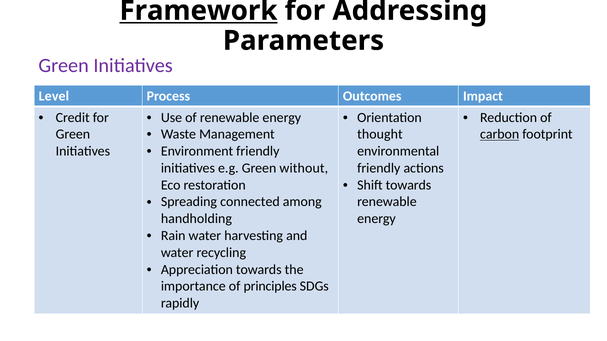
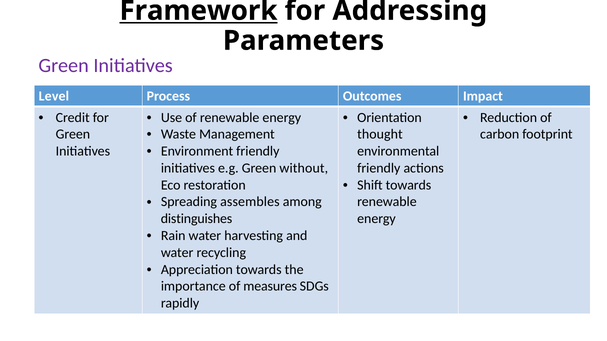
carbon underline: present -> none
connected: connected -> assembles
handholding: handholding -> distinguishes
principles: principles -> measures
